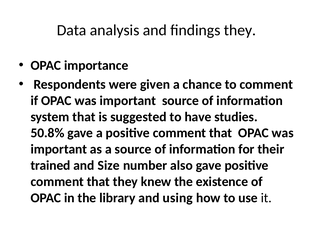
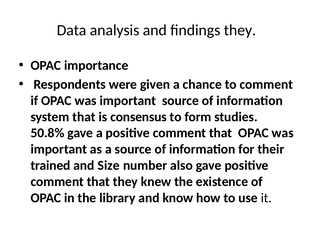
suggested: suggested -> consensus
have: have -> form
using: using -> know
